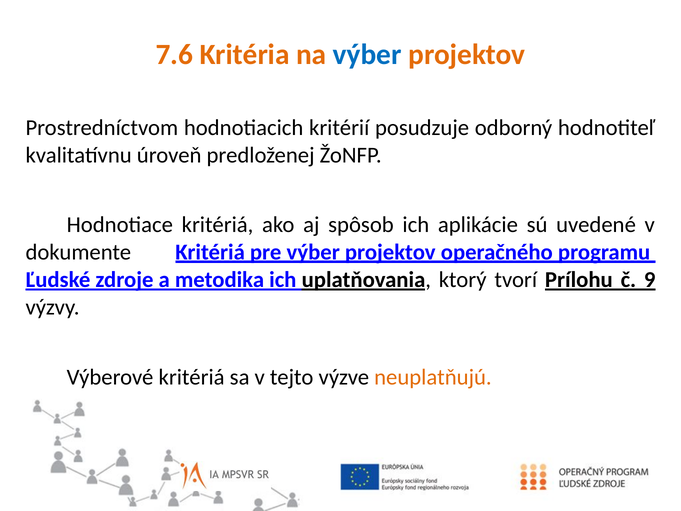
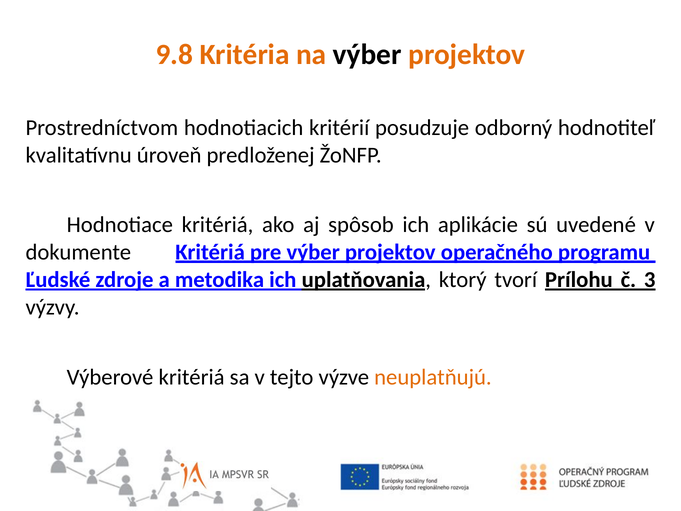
7.6: 7.6 -> 9.8
výber at (367, 55) colour: blue -> black
9: 9 -> 3
